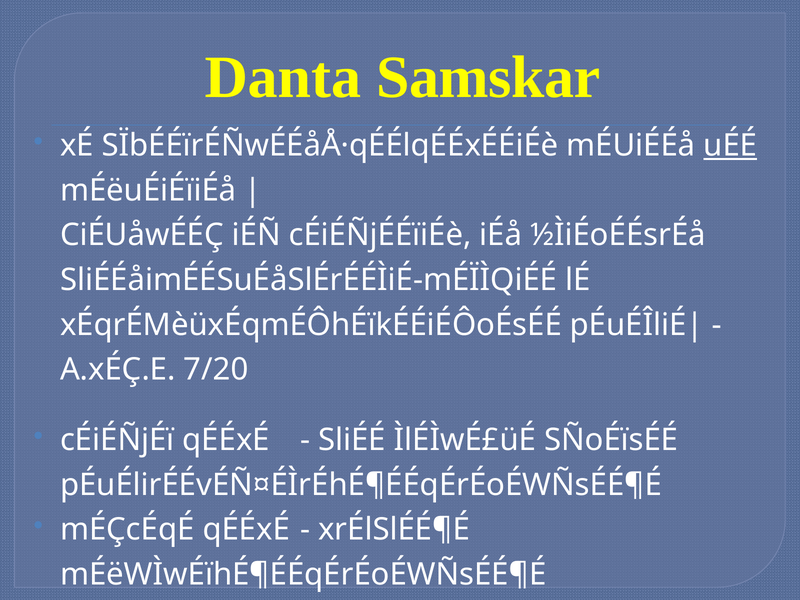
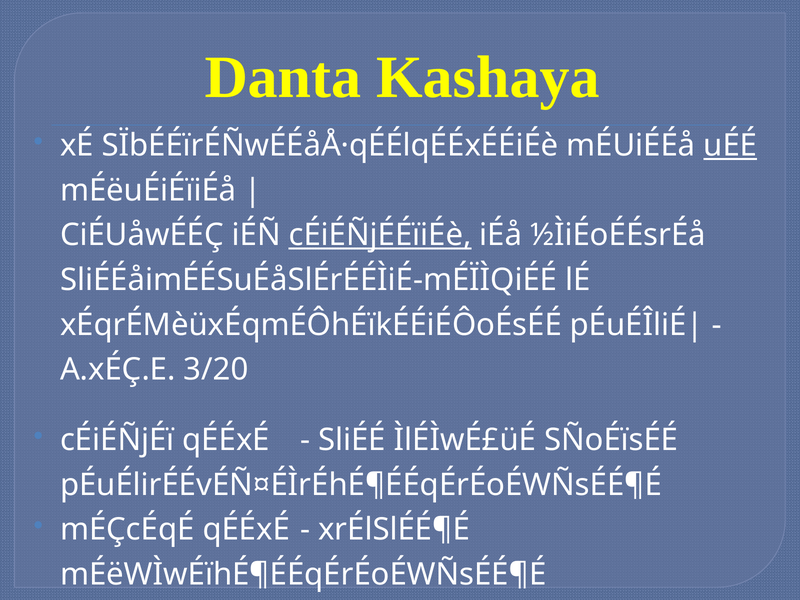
Samskar: Samskar -> Kashaya
cÉiÉÑjÉÉïiÉè underline: none -> present
7/20: 7/20 -> 3/20
